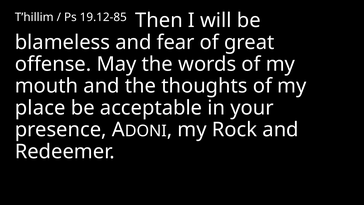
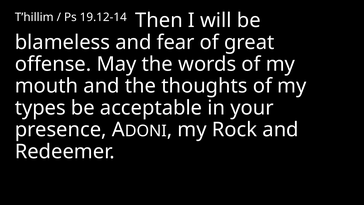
19.12-85: 19.12-85 -> 19.12-14
place: place -> types
